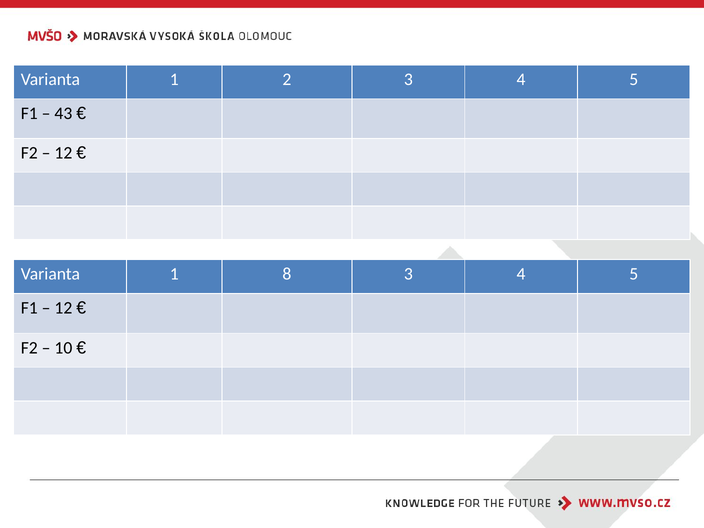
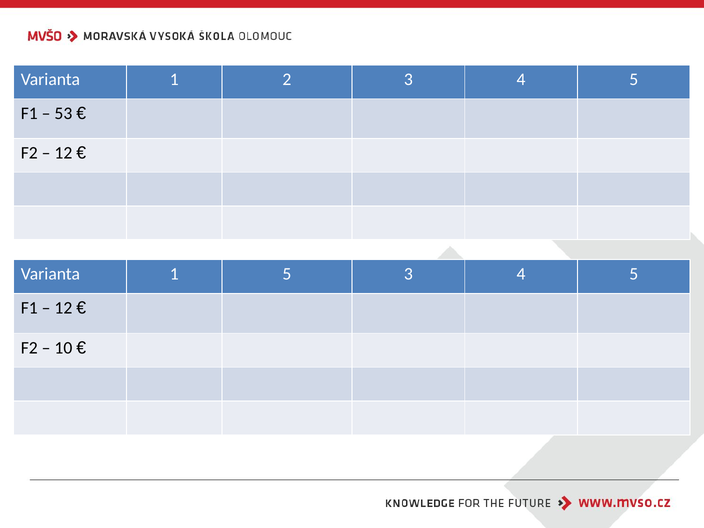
43: 43 -> 53
1 8: 8 -> 5
